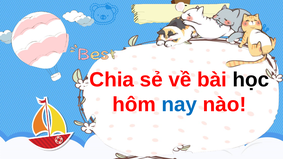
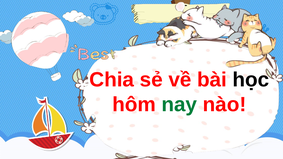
nay colour: blue -> green
